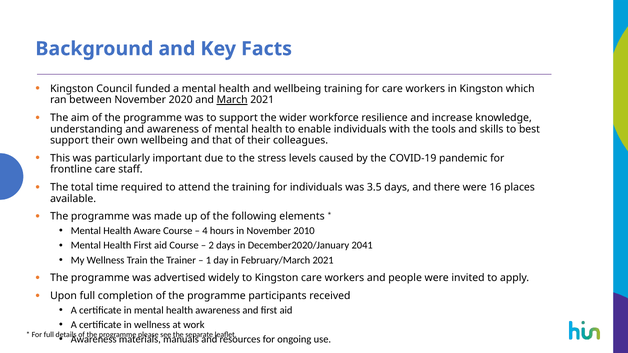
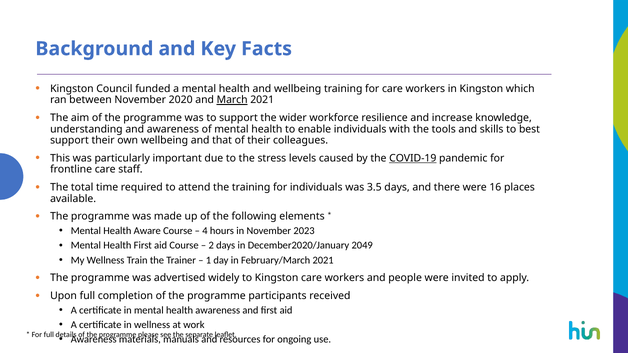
COVID-19 underline: none -> present
2010: 2010 -> 2023
2041: 2041 -> 2049
